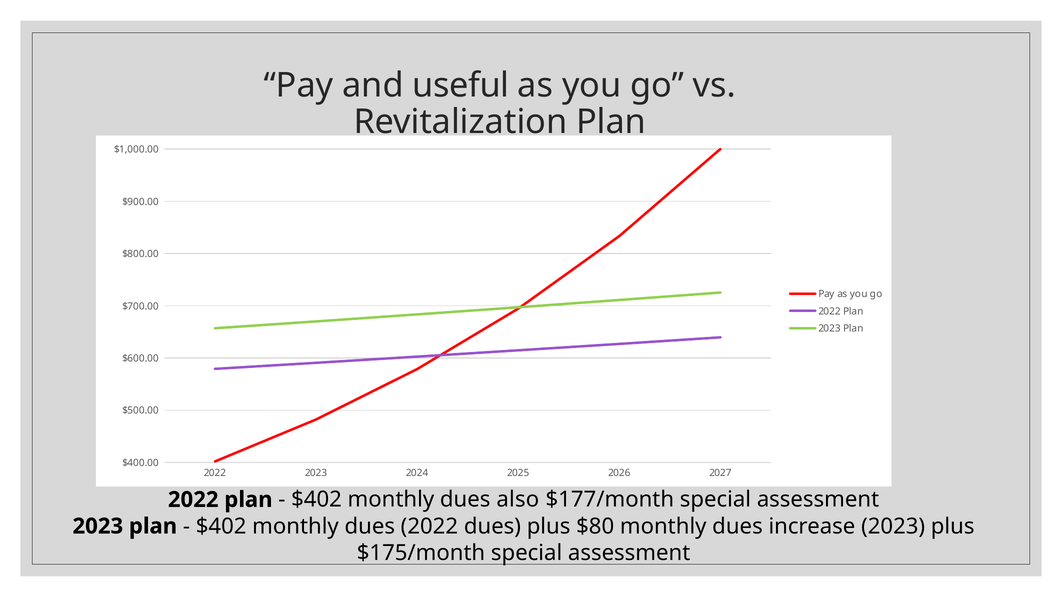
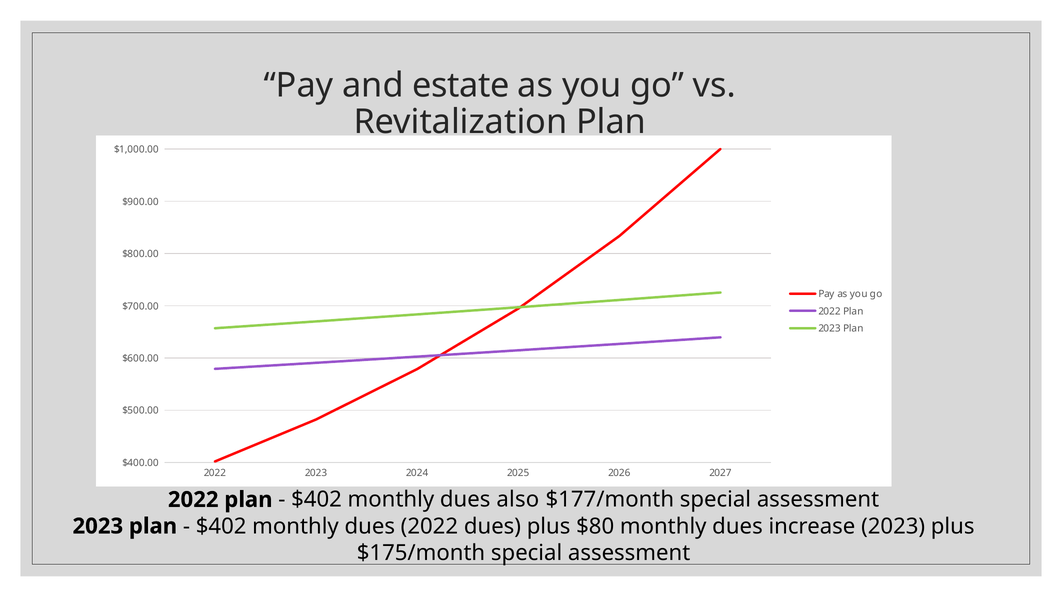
useful: useful -> estate
